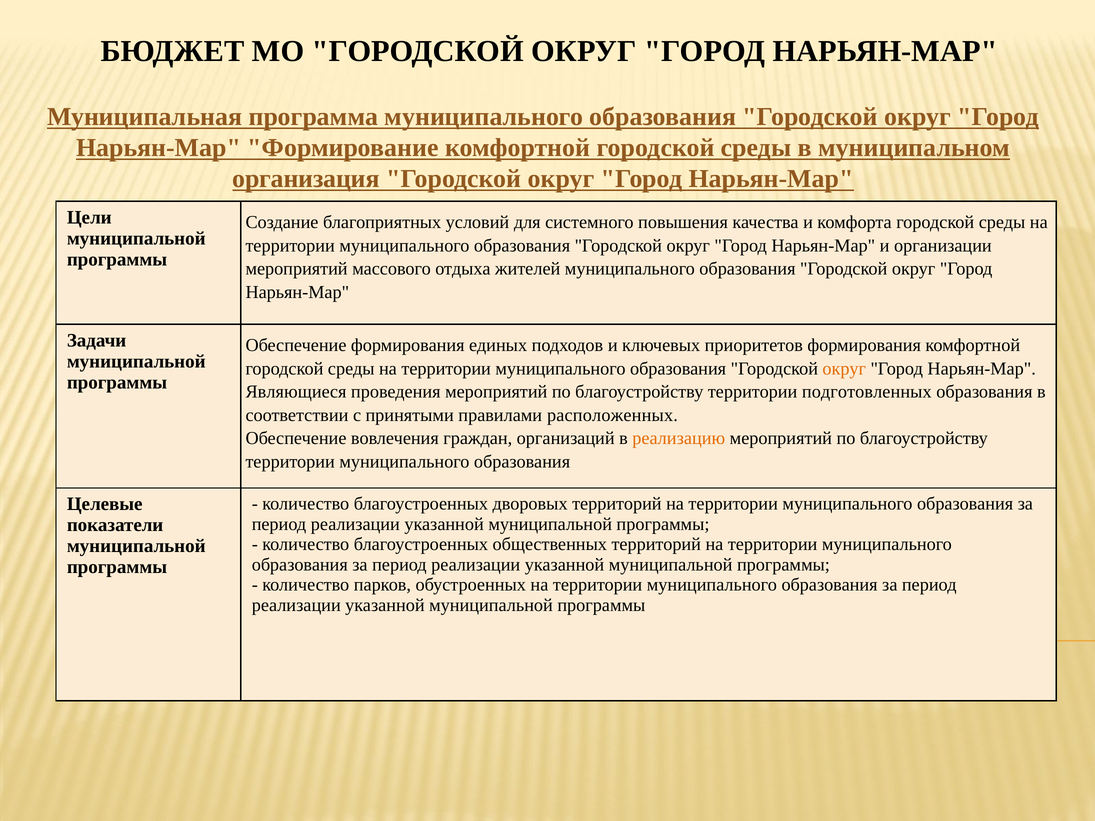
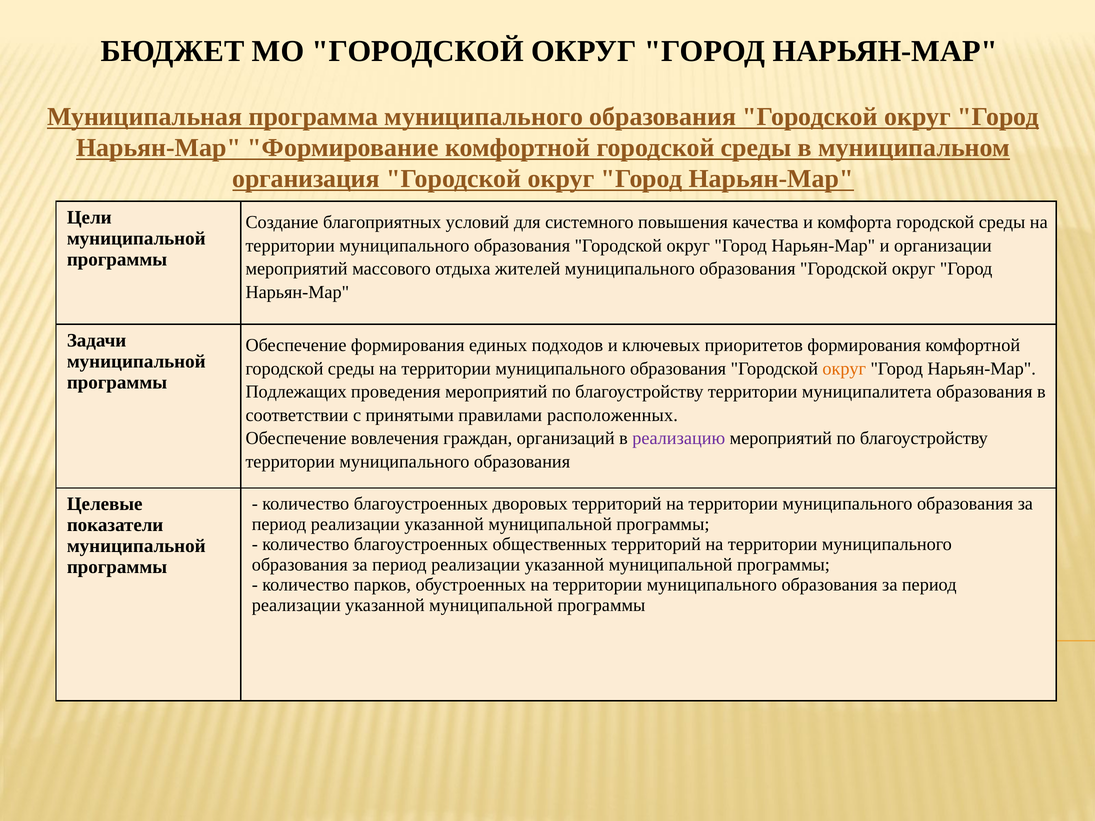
Являющиеся: Являющиеся -> Подлежащих
подготовленных: подготовленных -> муниципалитета
реализацию colour: orange -> purple
